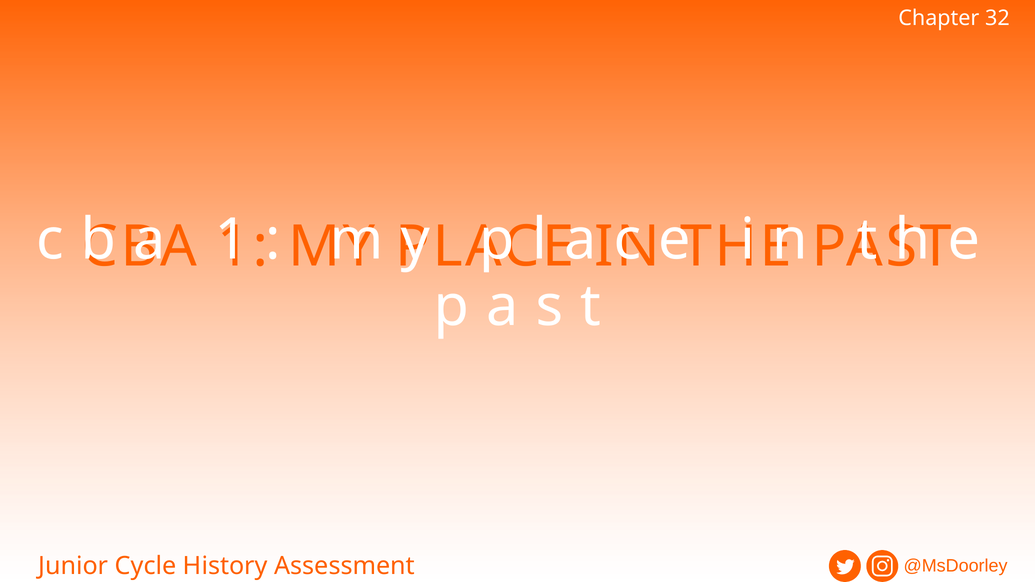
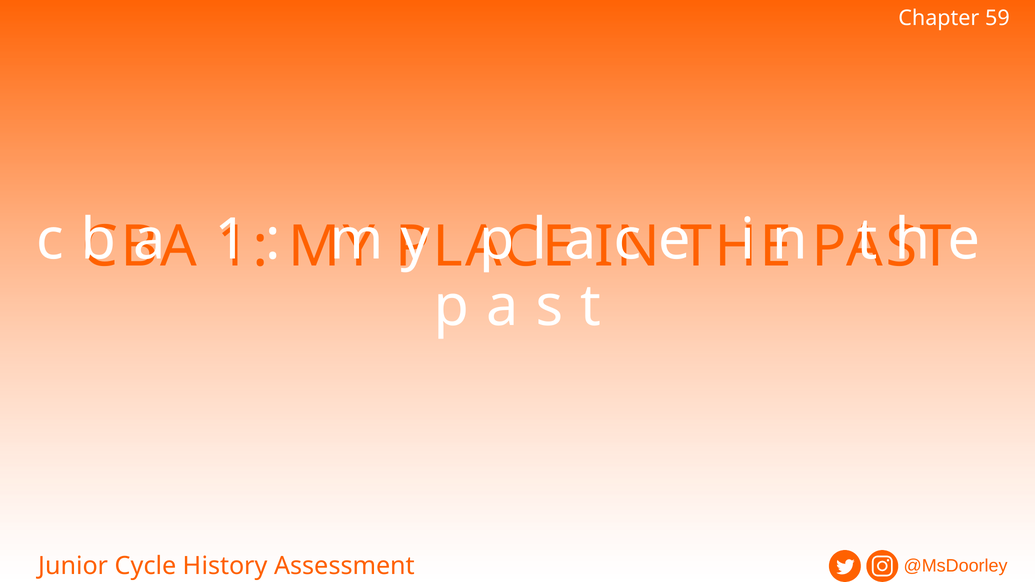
32: 32 -> 59
